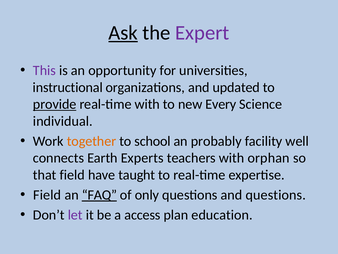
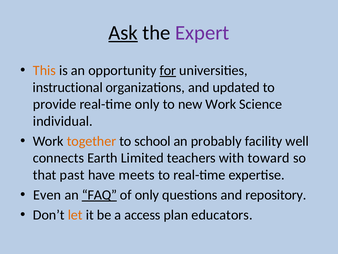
This colour: purple -> orange
for underline: none -> present
provide underline: present -> none
real-time with: with -> only
new Every: Every -> Work
Experts: Experts -> Limited
orphan: orphan -> toward
that field: field -> past
taught: taught -> meets
Field at (47, 195): Field -> Even
and questions: questions -> repository
let colour: purple -> orange
education: education -> educators
